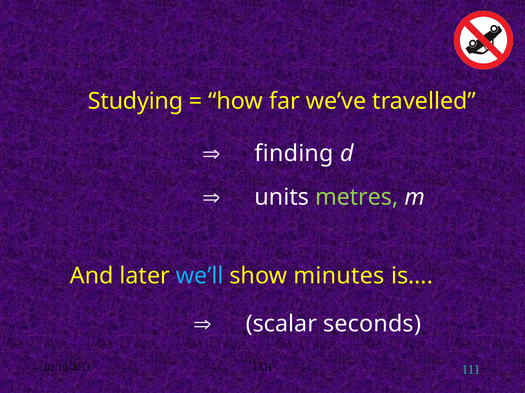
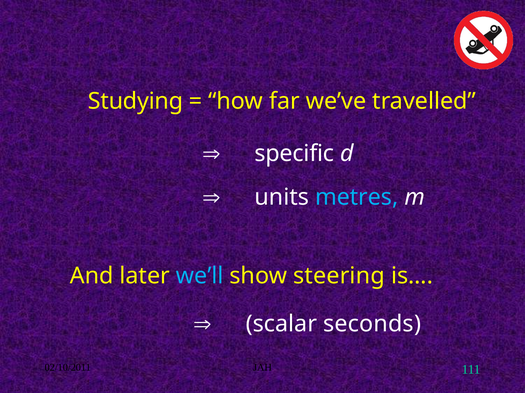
finding: finding -> specific
metres colour: light green -> light blue
minutes: minutes -> steering
